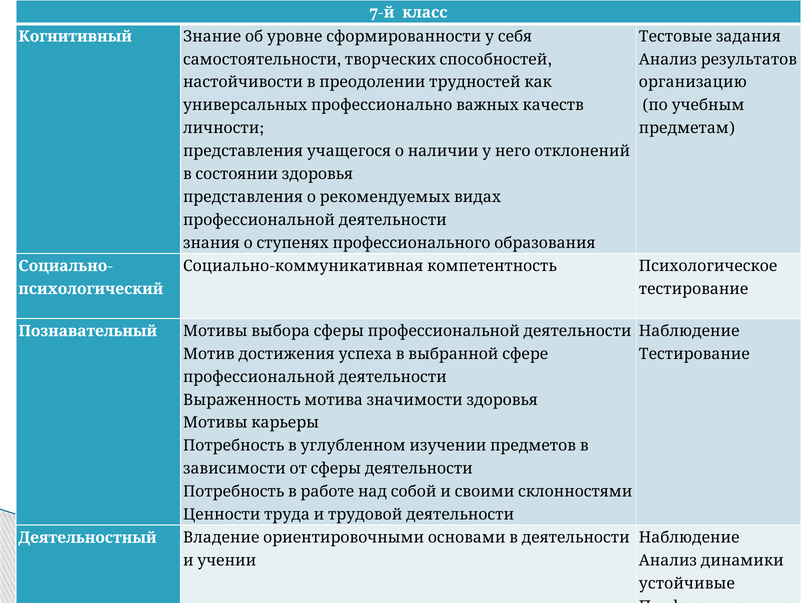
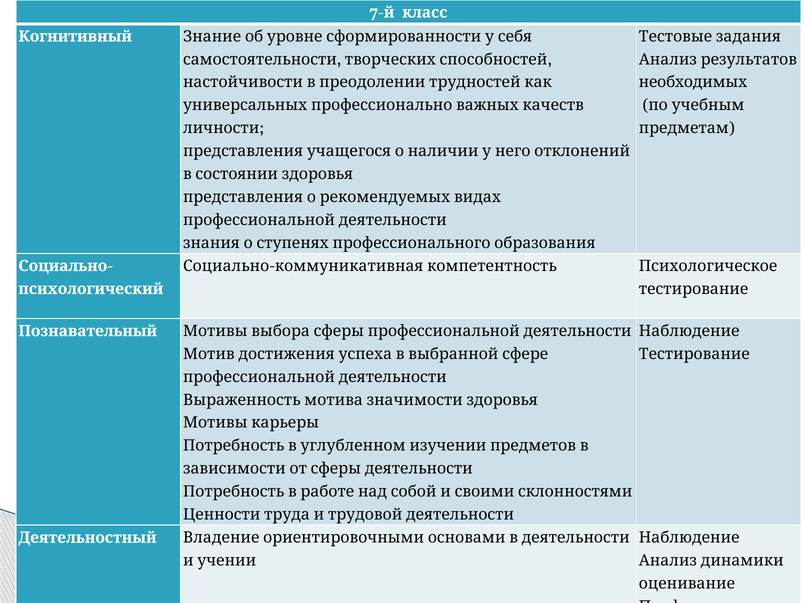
организацию: организацию -> необходимых
устойчивые: устойчивые -> оценивание
